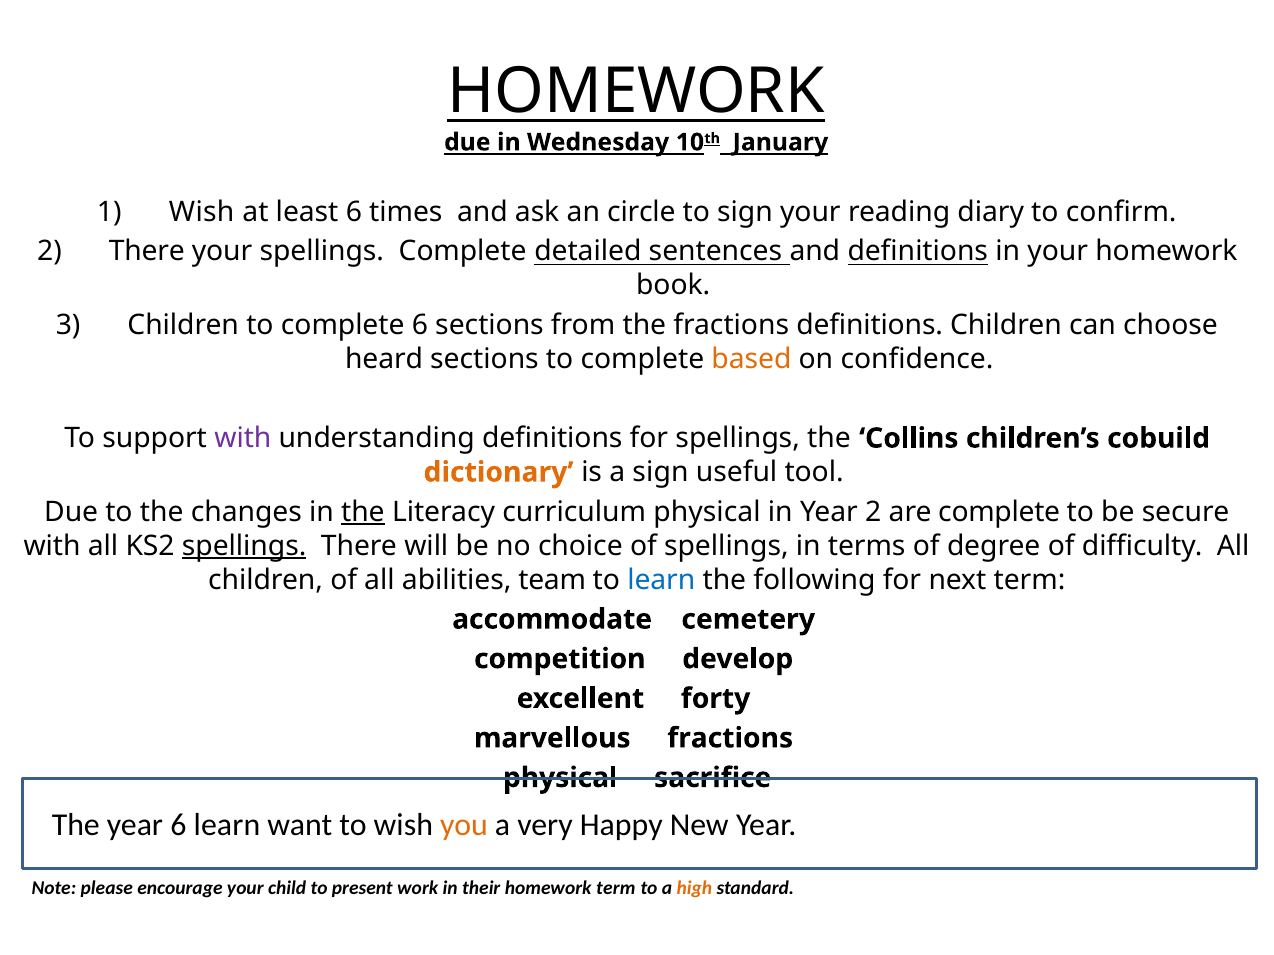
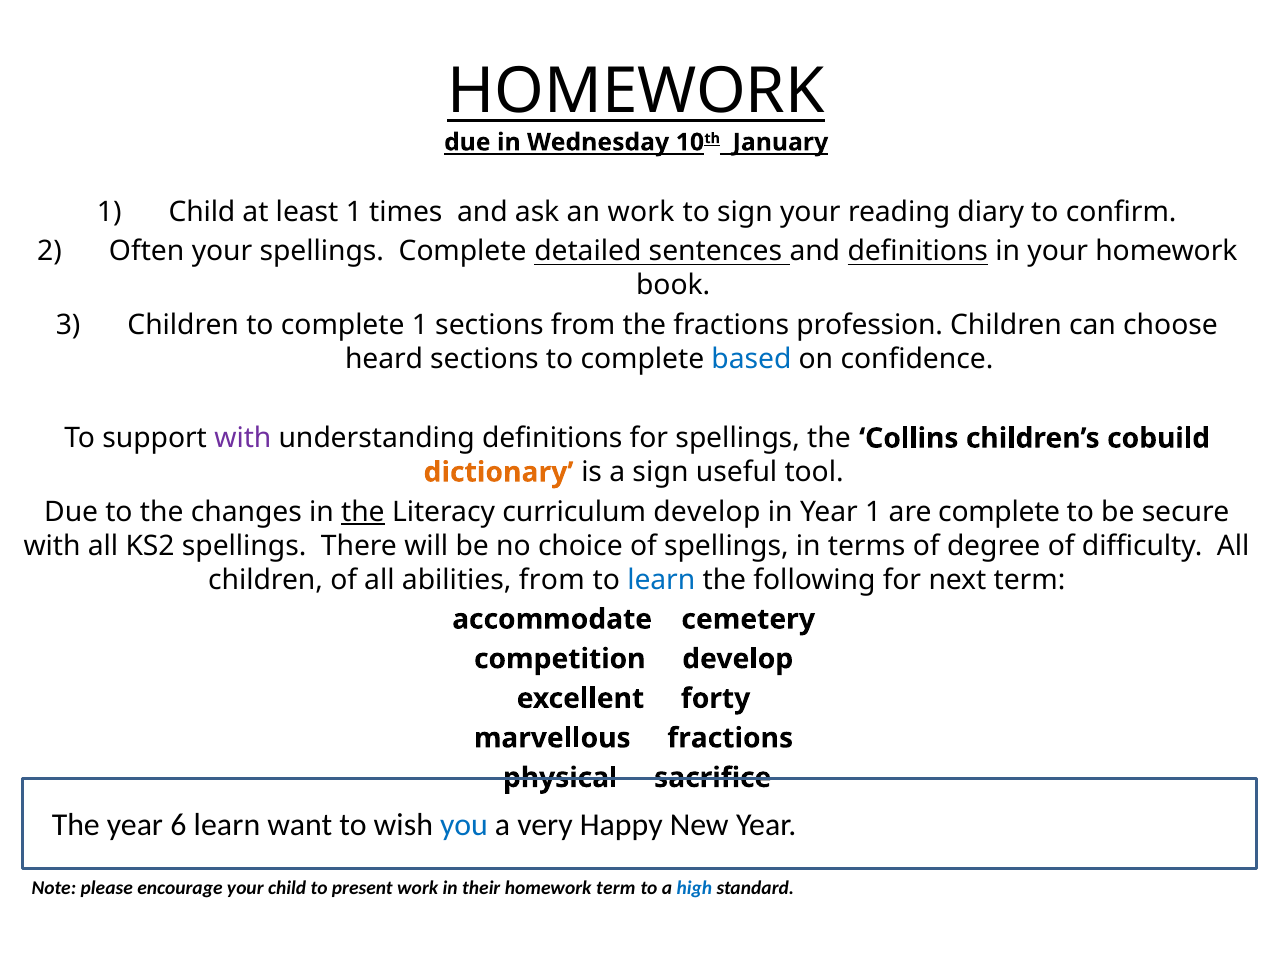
Wish at (202, 212): Wish -> Child
least 6: 6 -> 1
an circle: circle -> work
There at (147, 252): There -> Often
complete 6: 6 -> 1
fractions definitions: definitions -> profession
based colour: orange -> blue
curriculum physical: physical -> develop
Year 2: 2 -> 1
spellings at (244, 546) underline: present -> none
abilities team: team -> from
you colour: orange -> blue
high colour: orange -> blue
